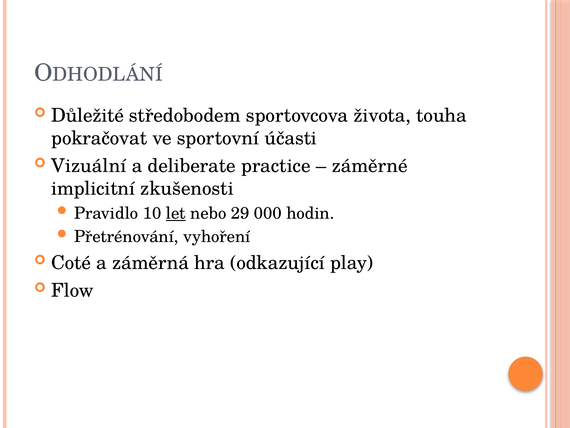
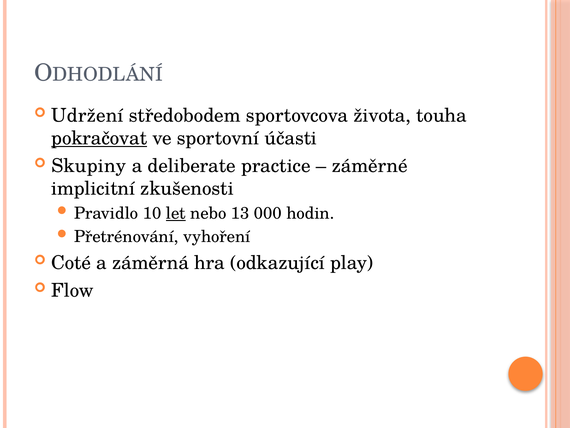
Důležité: Důležité -> Udržení
pokračovat underline: none -> present
Vizuální: Vizuální -> Skupiny
29: 29 -> 13
